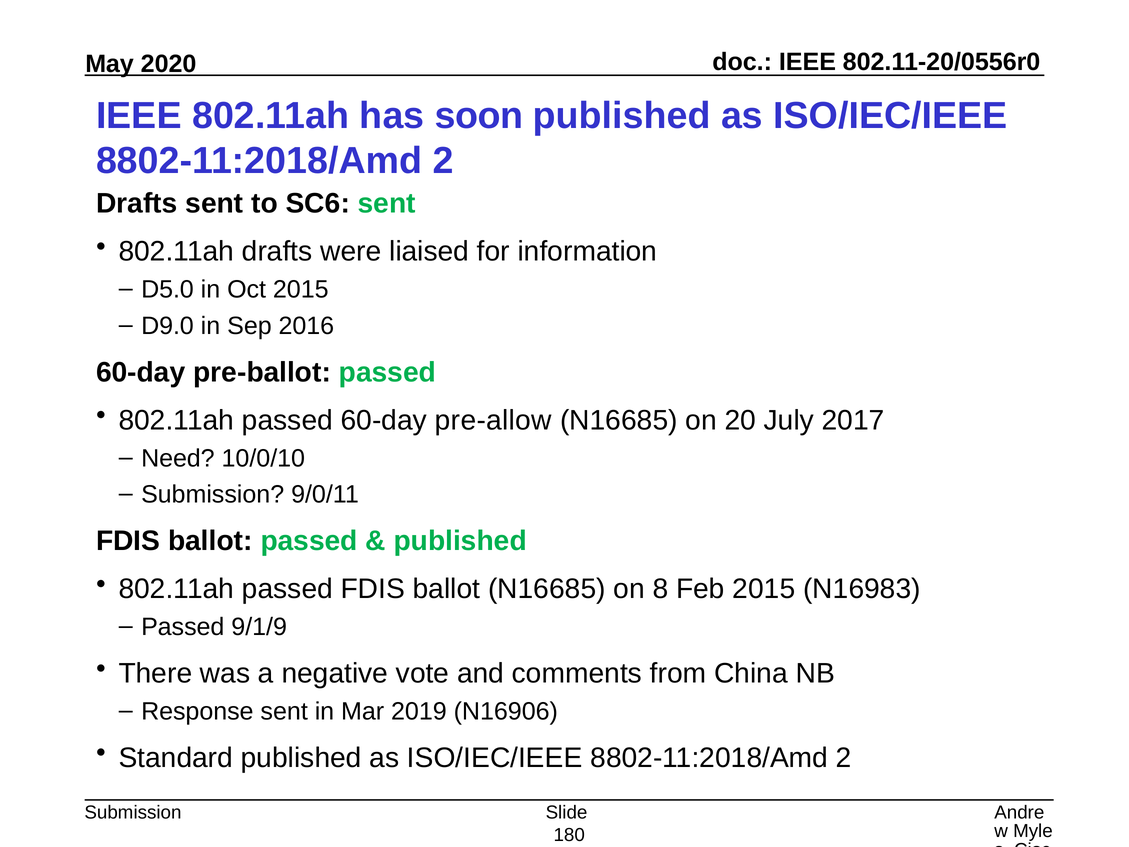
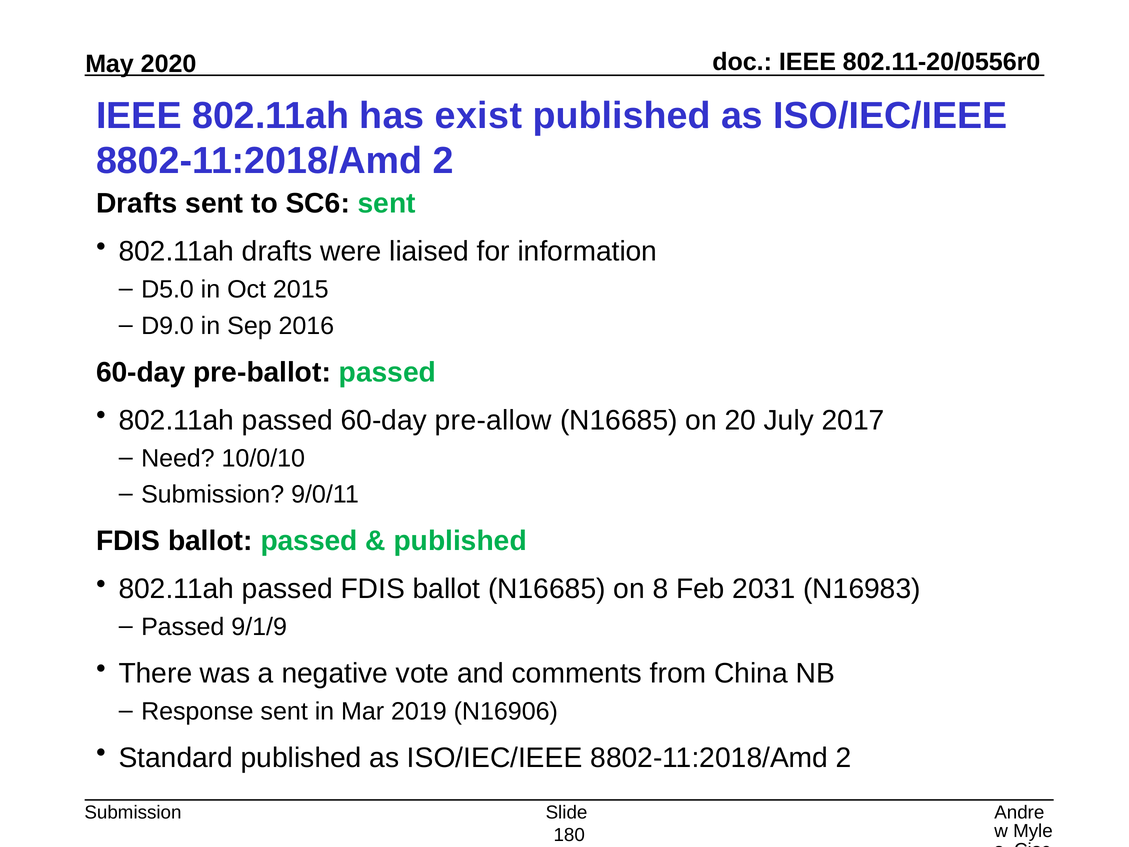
soon: soon -> exist
Feb 2015: 2015 -> 2031
